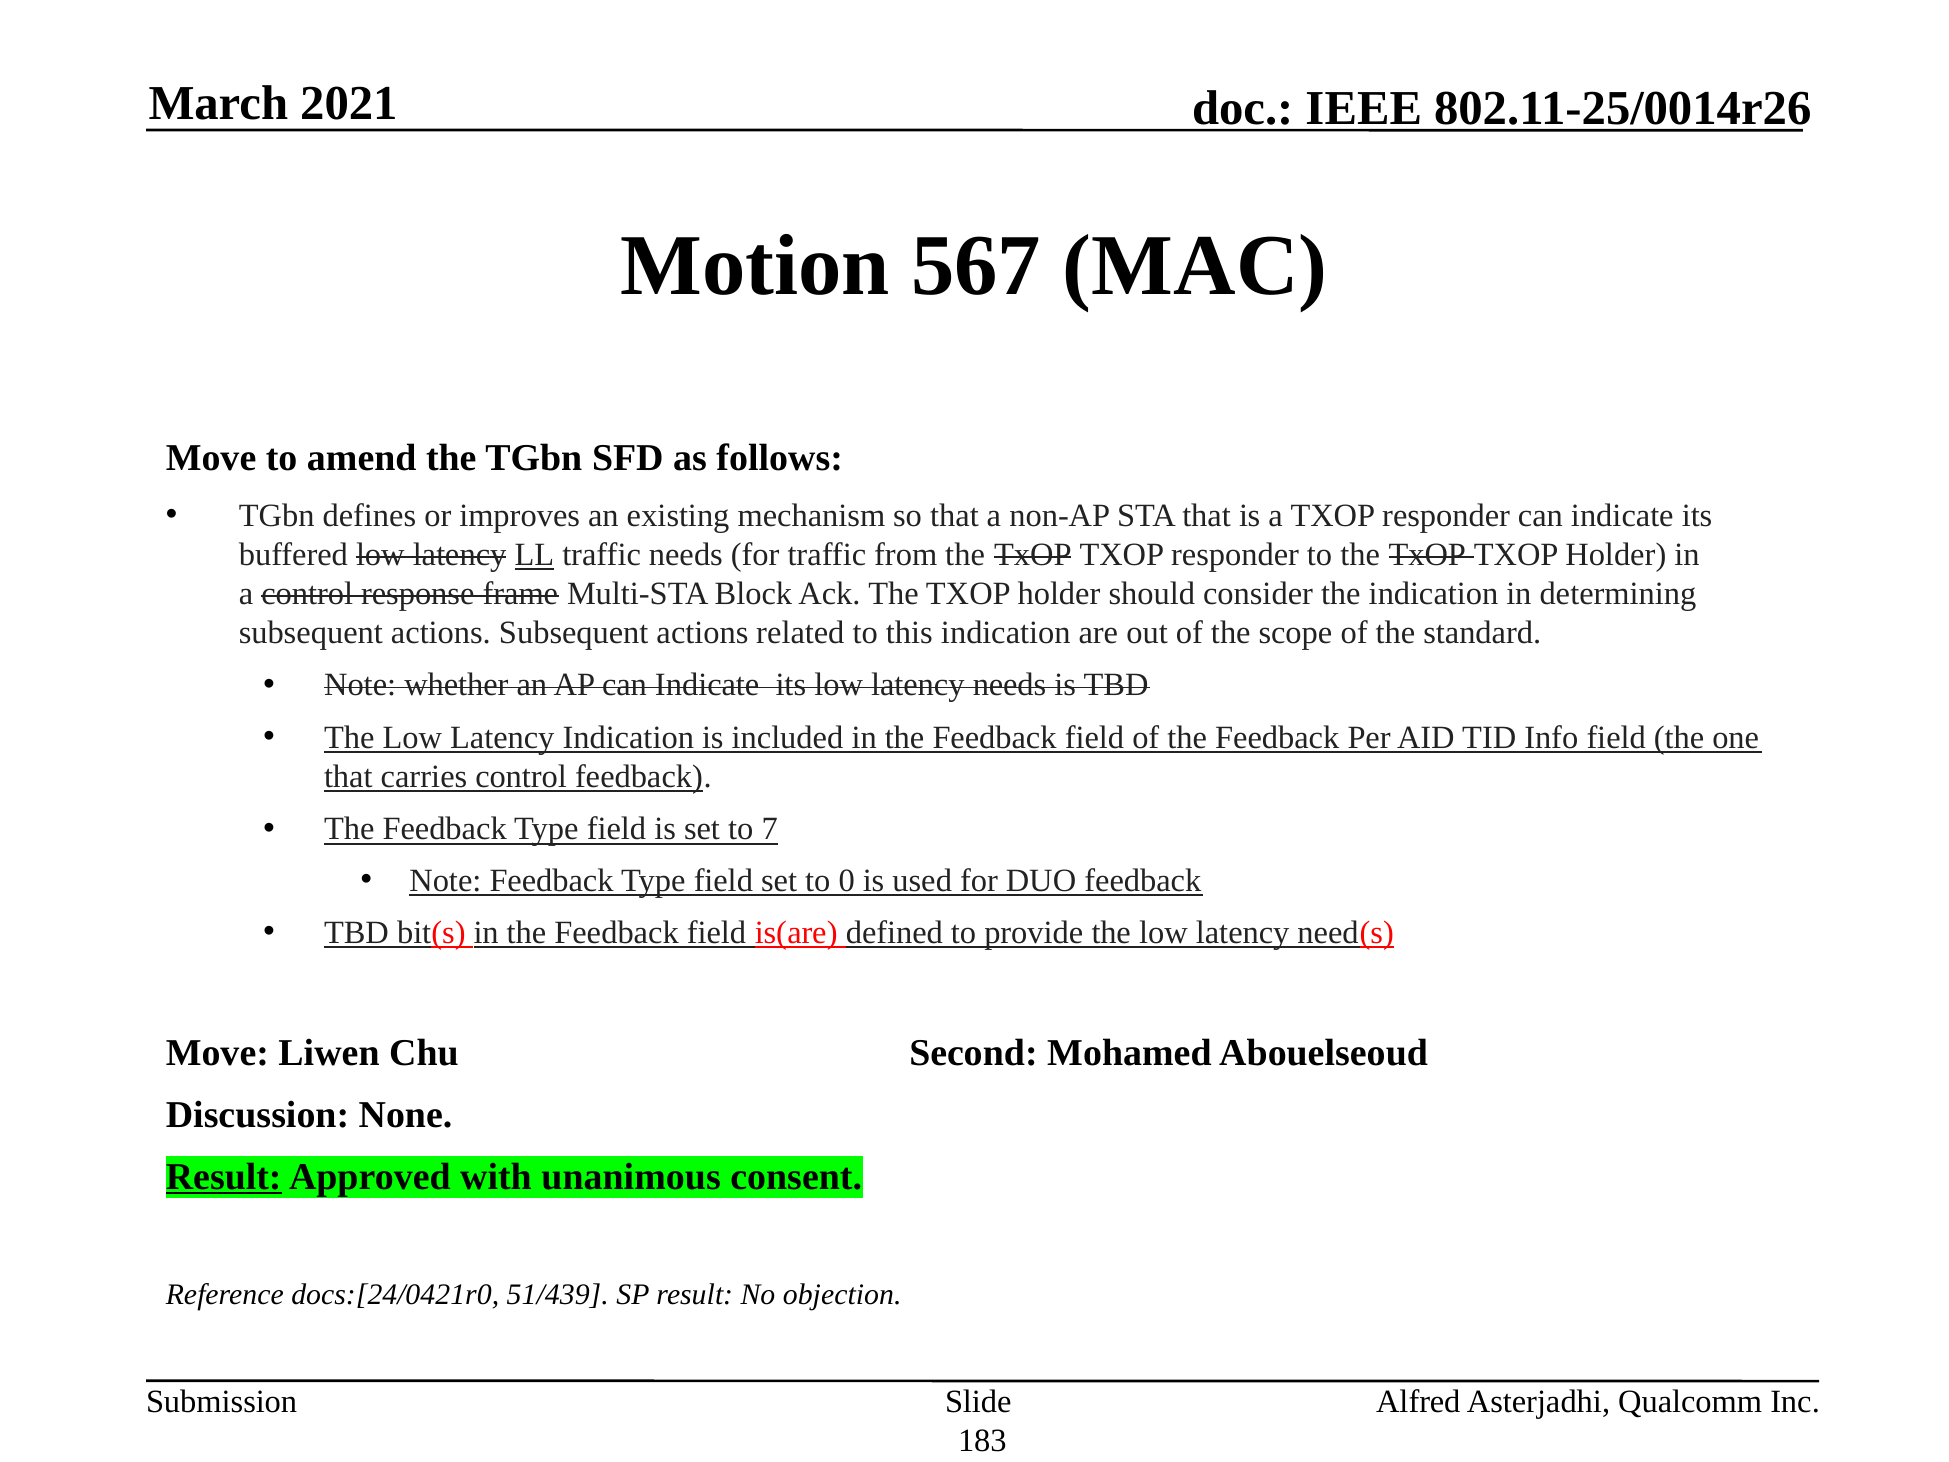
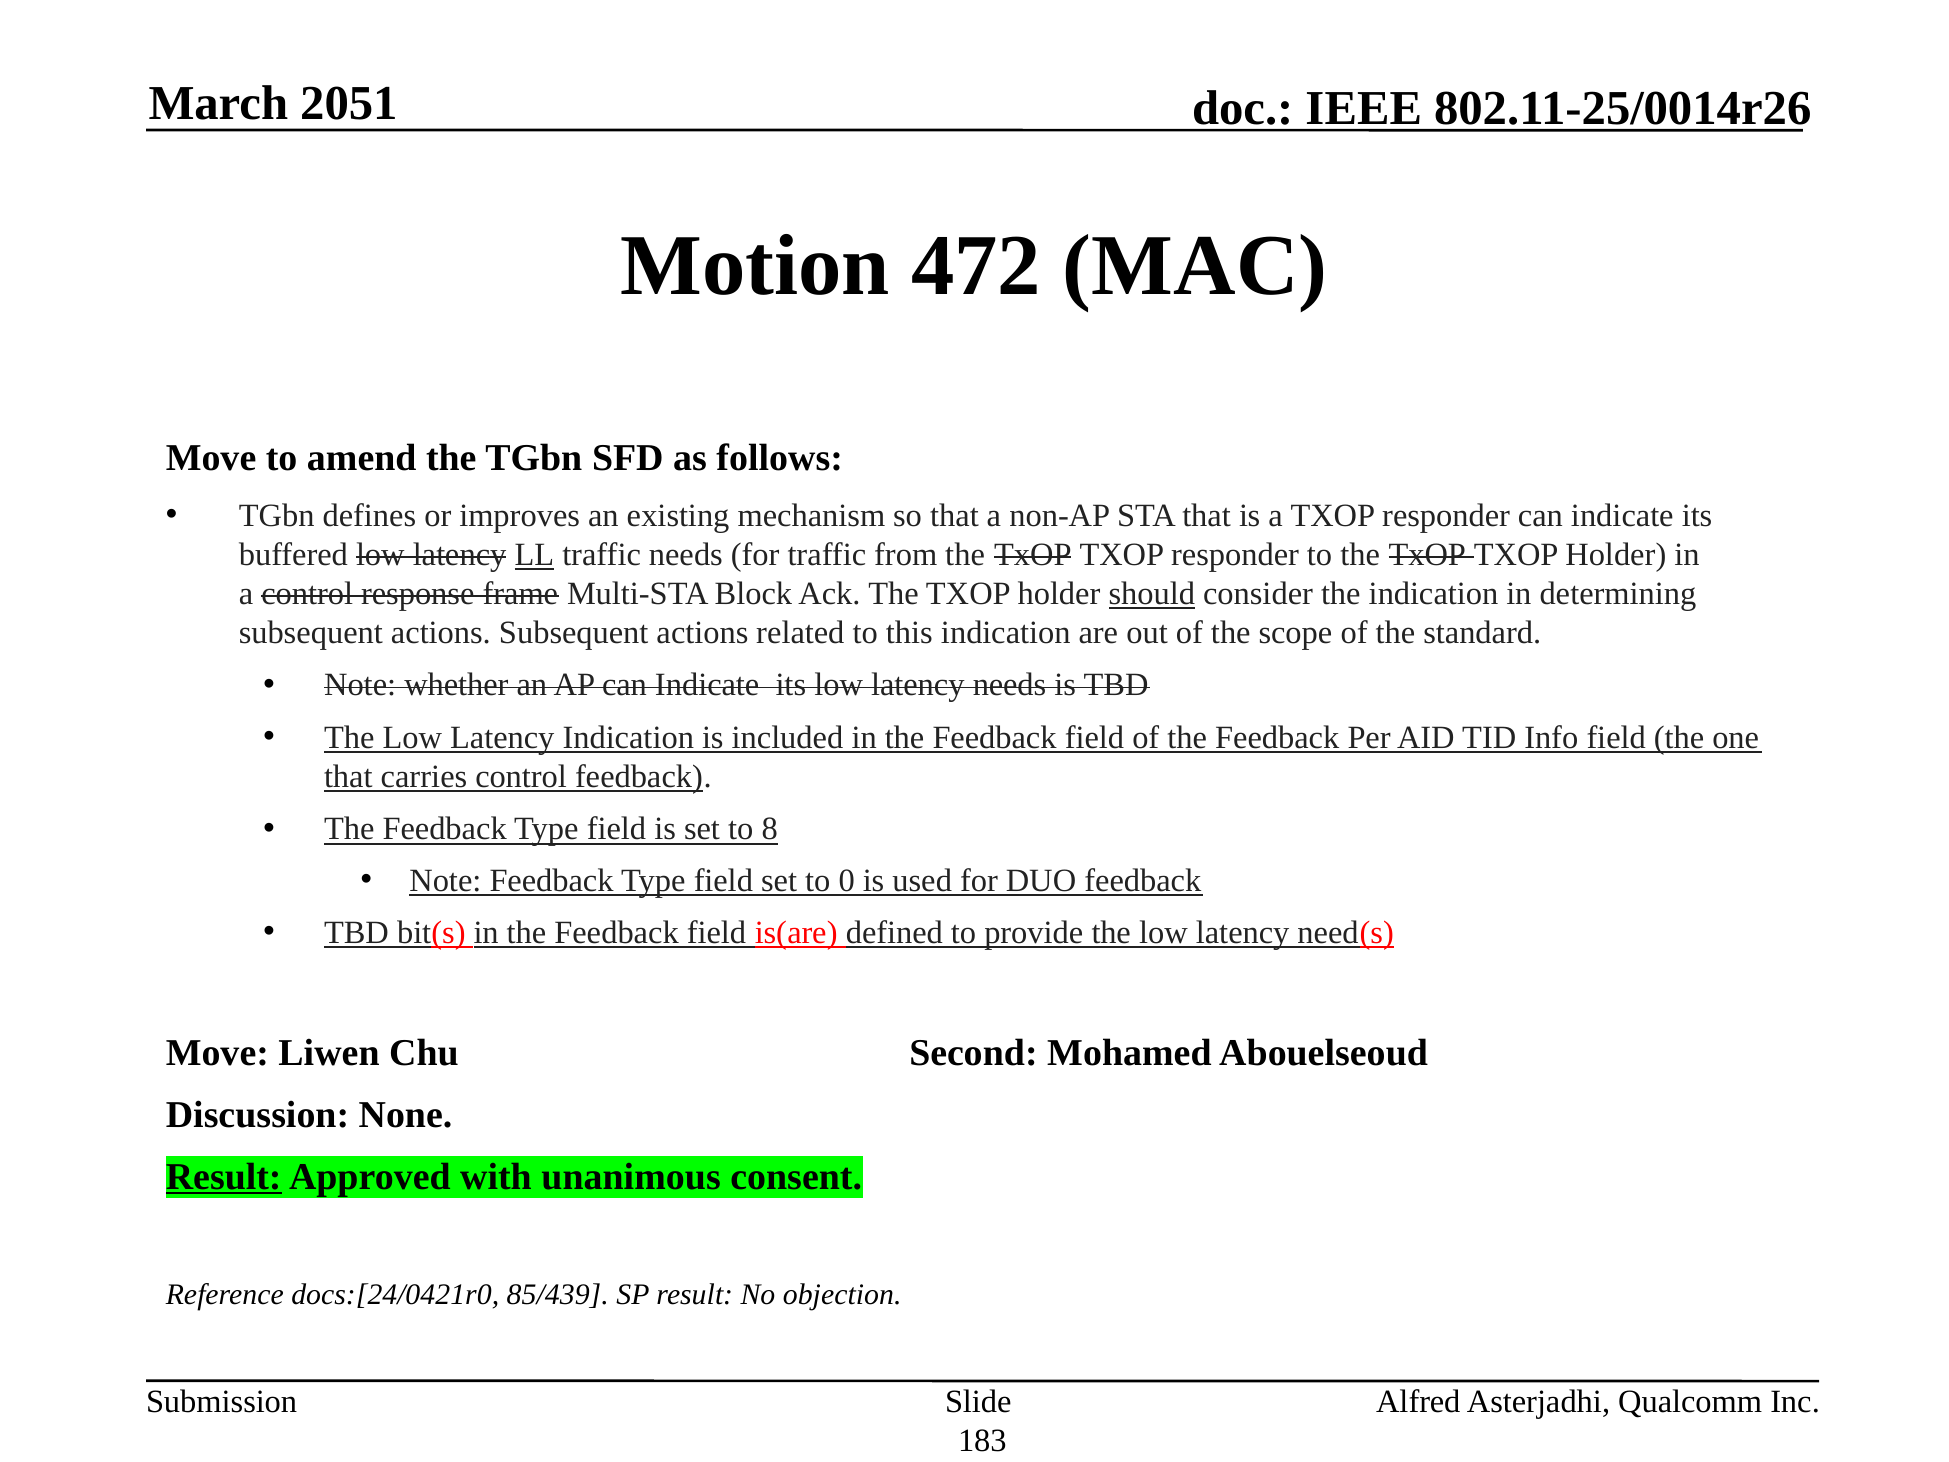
2021: 2021 -> 2051
567: 567 -> 472
should underline: none -> present
7: 7 -> 8
51/439: 51/439 -> 85/439
